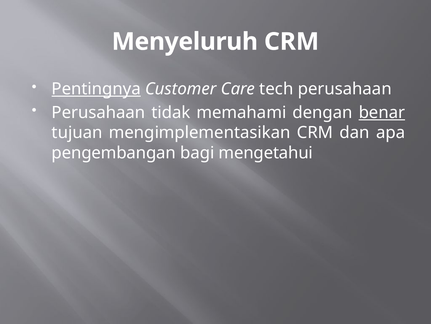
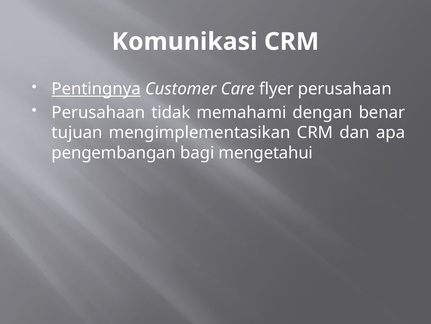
Menyeluruh: Menyeluruh -> Komunikasi
tech: tech -> flyer
benar underline: present -> none
